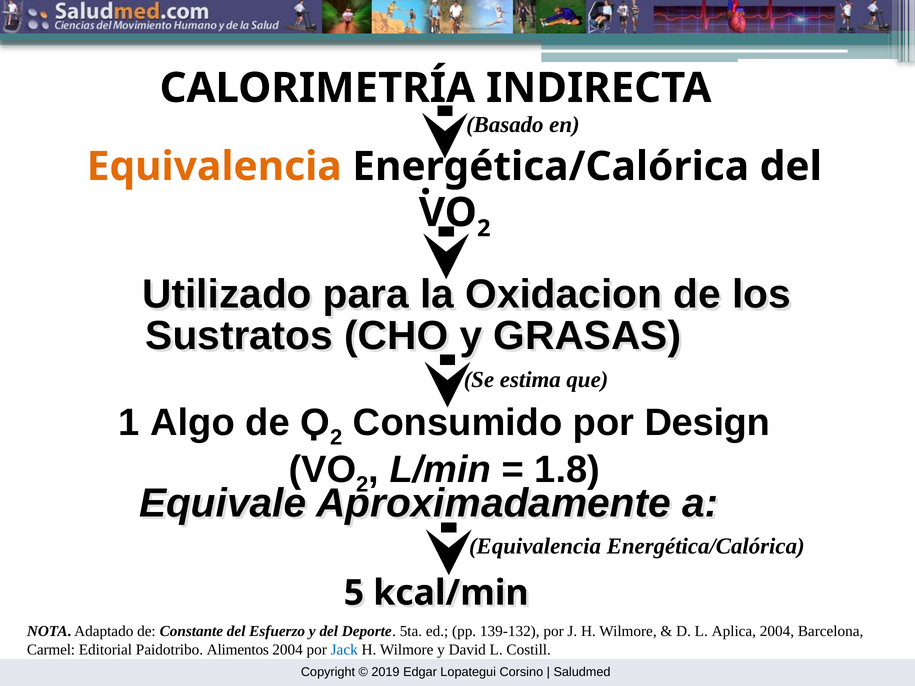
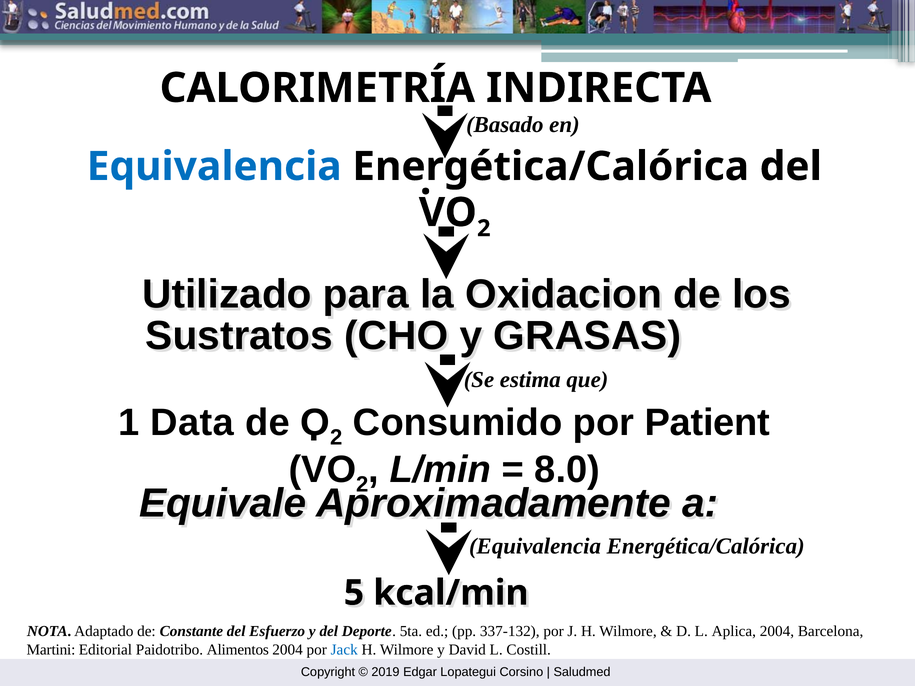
Equivalencia at (214, 167) colour: orange -> blue
Algo: Algo -> Data
Design: Design -> Patient
1.8: 1.8 -> 8.0
139-132: 139-132 -> 337-132
Carmel: Carmel -> Martini
